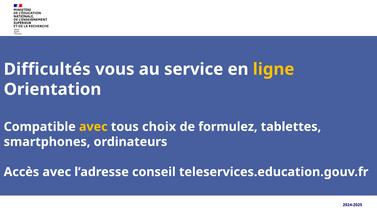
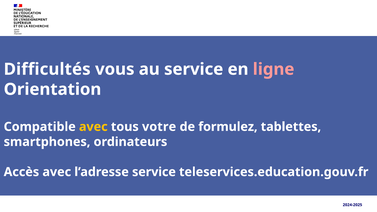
ligne colour: yellow -> pink
choix: choix -> votre
l’adresse conseil: conseil -> service
